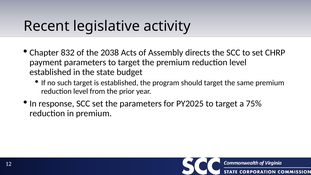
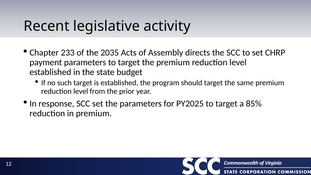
832: 832 -> 233
2038: 2038 -> 2035
75%: 75% -> 85%
